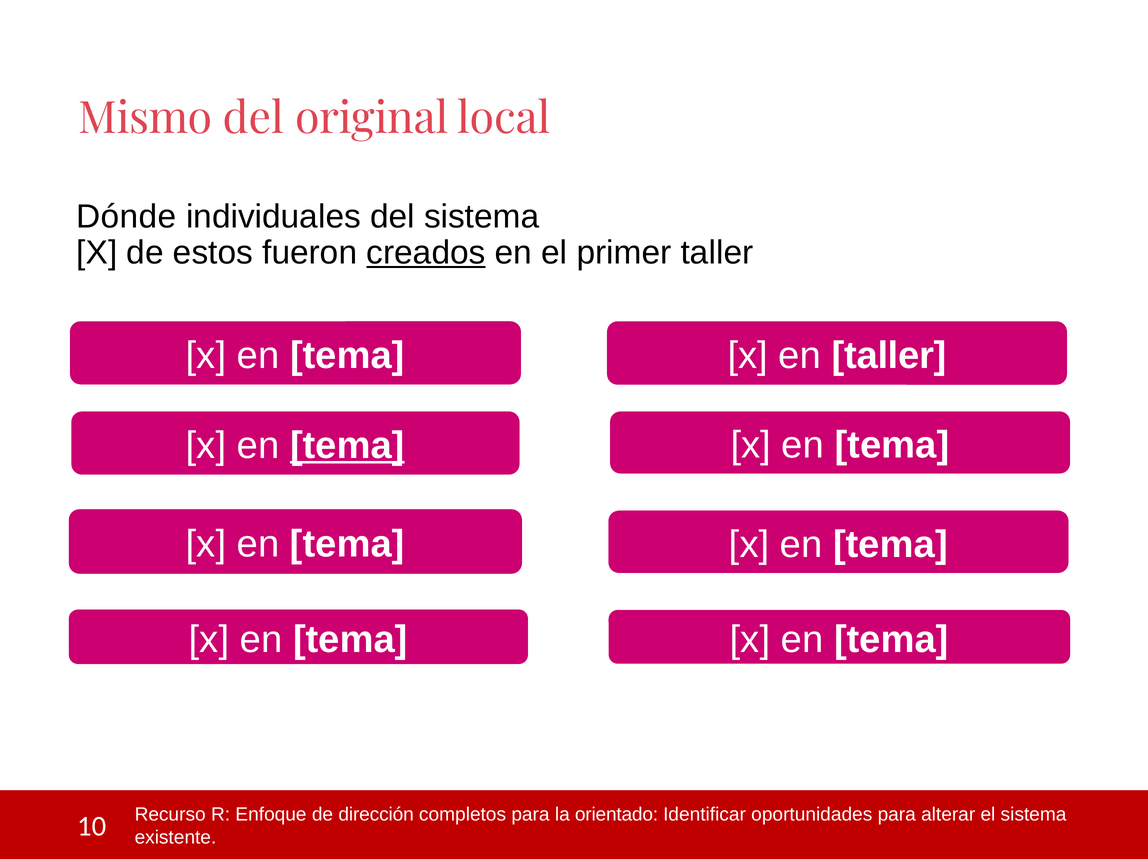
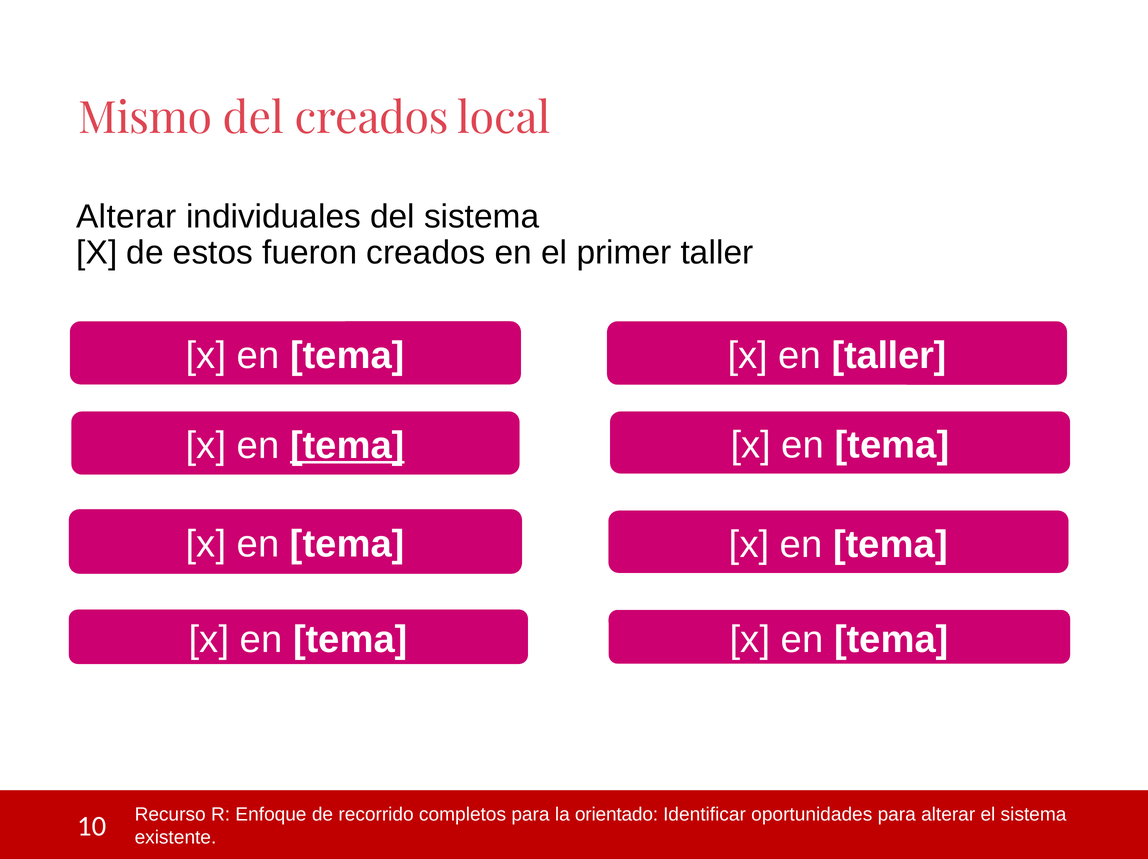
del original: original -> creados
Dónde at (126, 217): Dónde -> Alterar
creados at (426, 253) underline: present -> none
dirección: dirección -> recorrido
